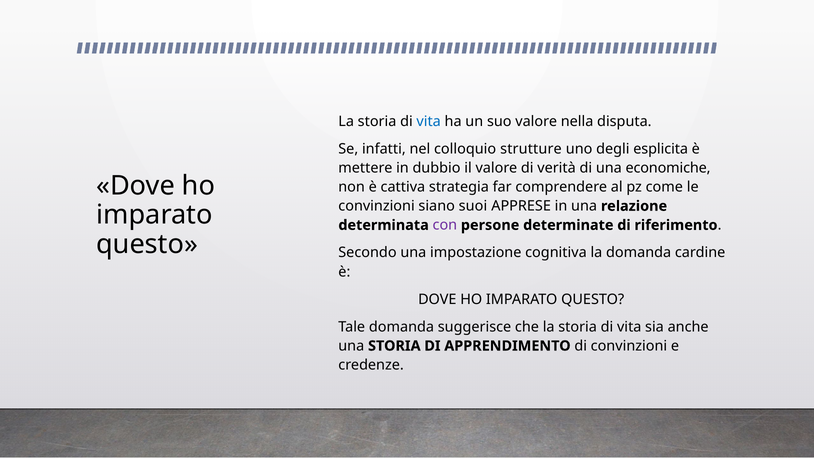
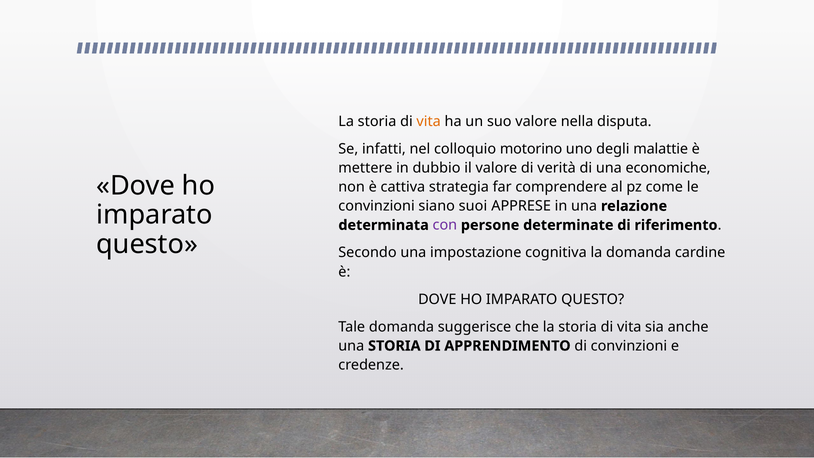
vita at (429, 121) colour: blue -> orange
strutture: strutture -> motorino
esplicita: esplicita -> malattie
